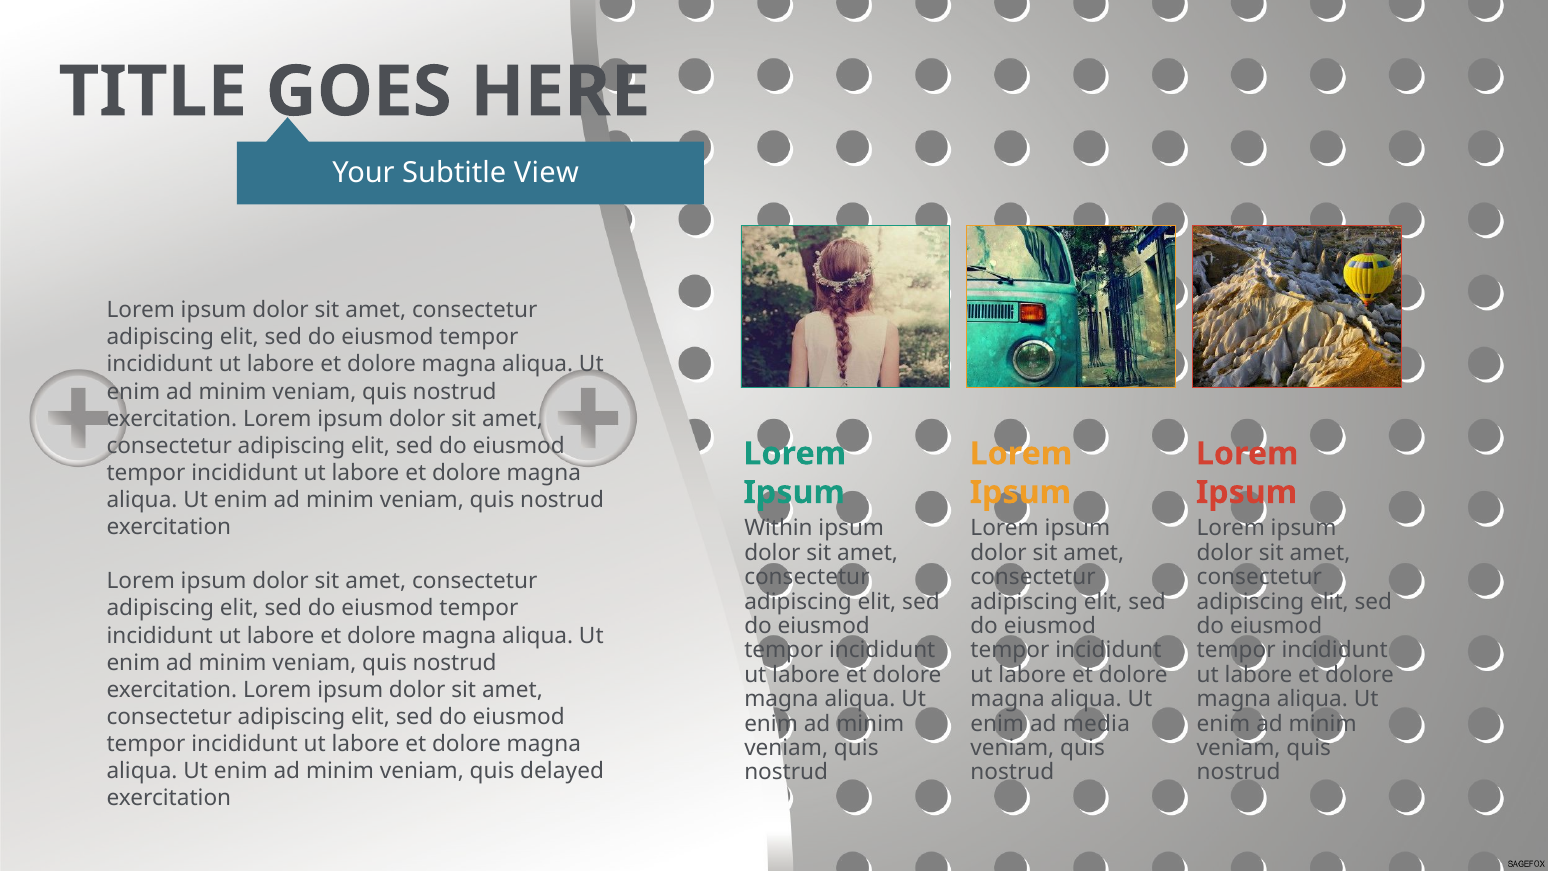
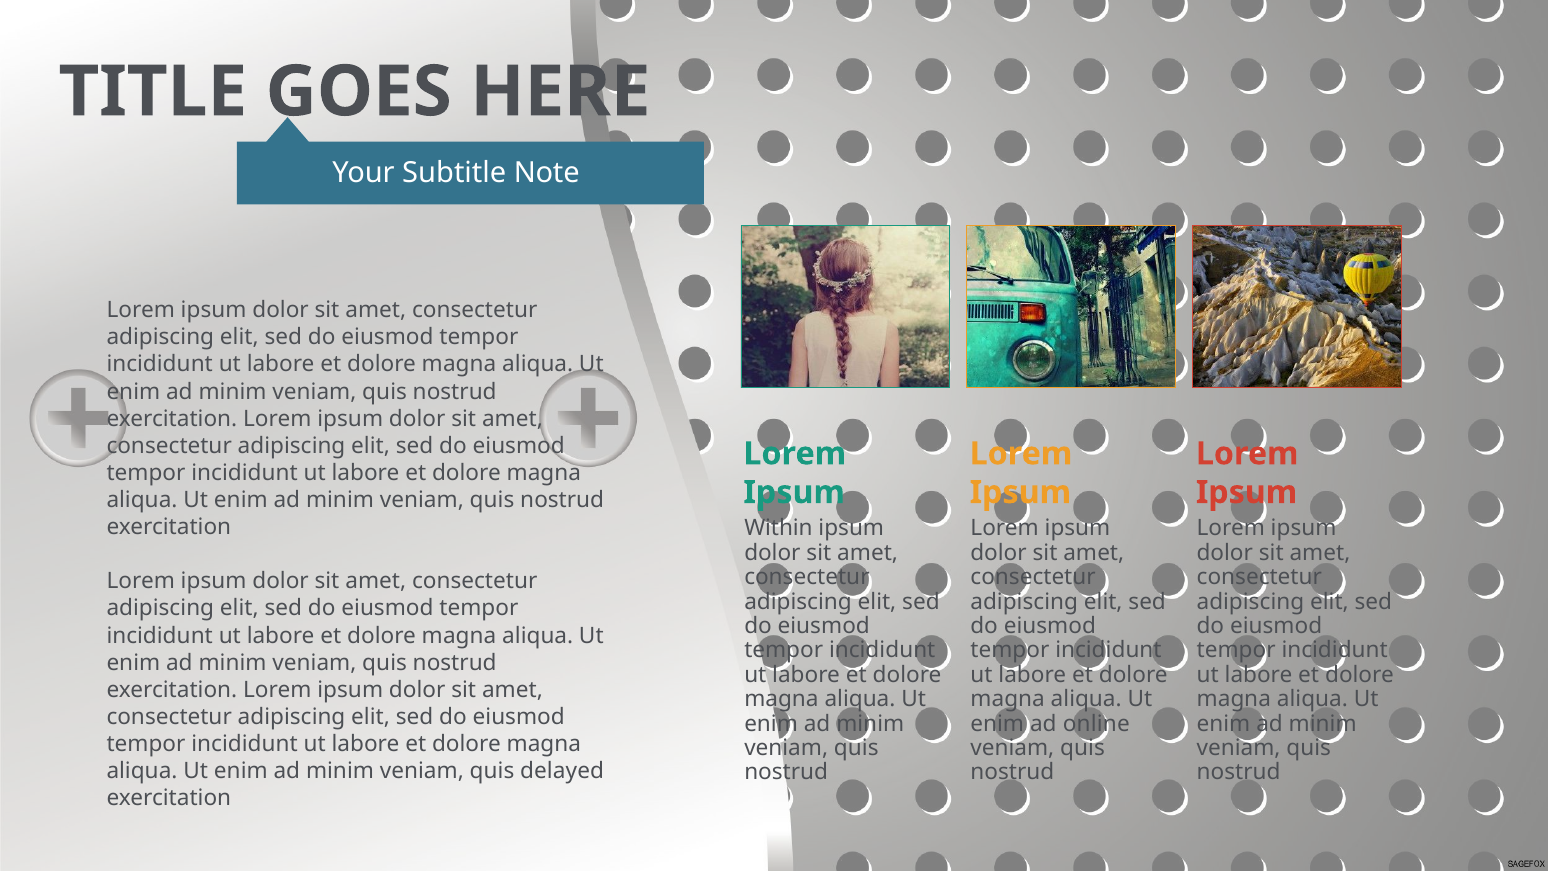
View: View -> Note
media: media -> online
